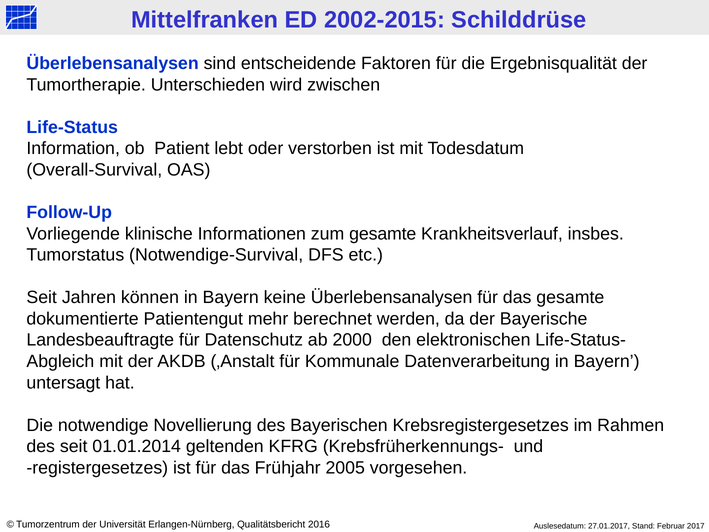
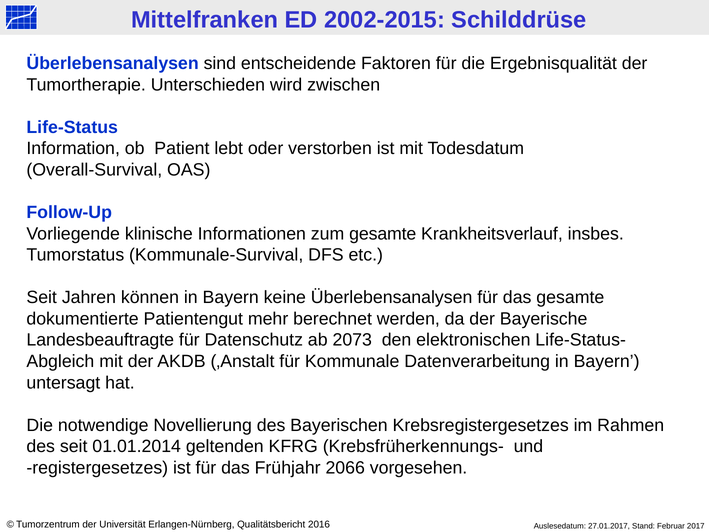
Notwendige-Survival: Notwendige-Survival -> Kommunale-Survival
2000: 2000 -> 2073
2005: 2005 -> 2066
